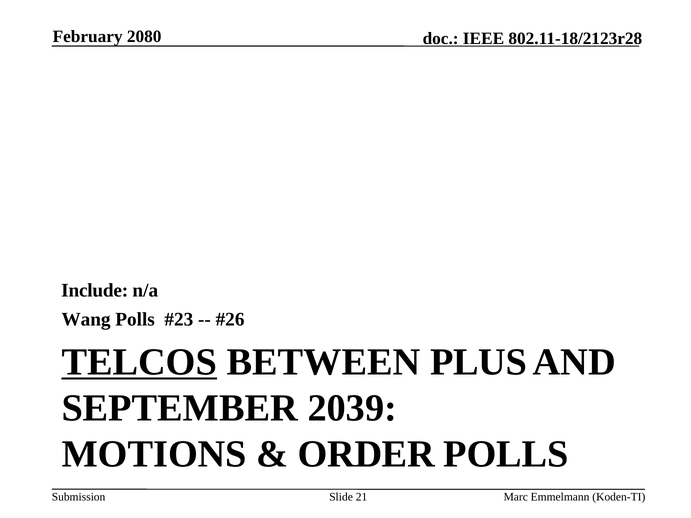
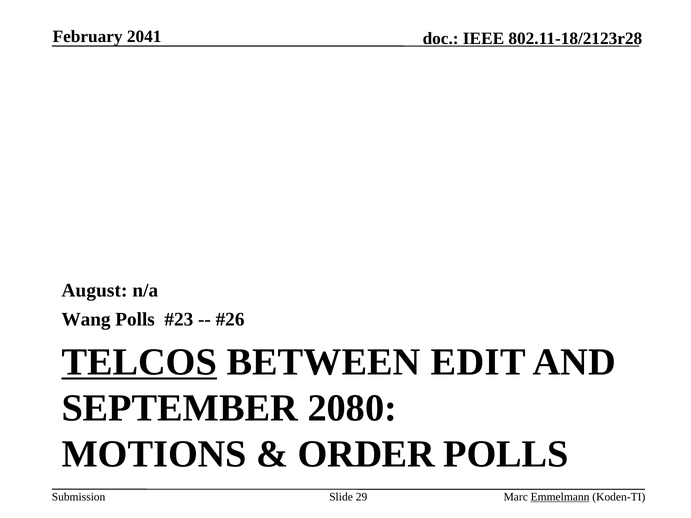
2080: 2080 -> 2041
Include: Include -> August
PLUS: PLUS -> EDIT
2039: 2039 -> 2080
21: 21 -> 29
Emmelmann underline: none -> present
